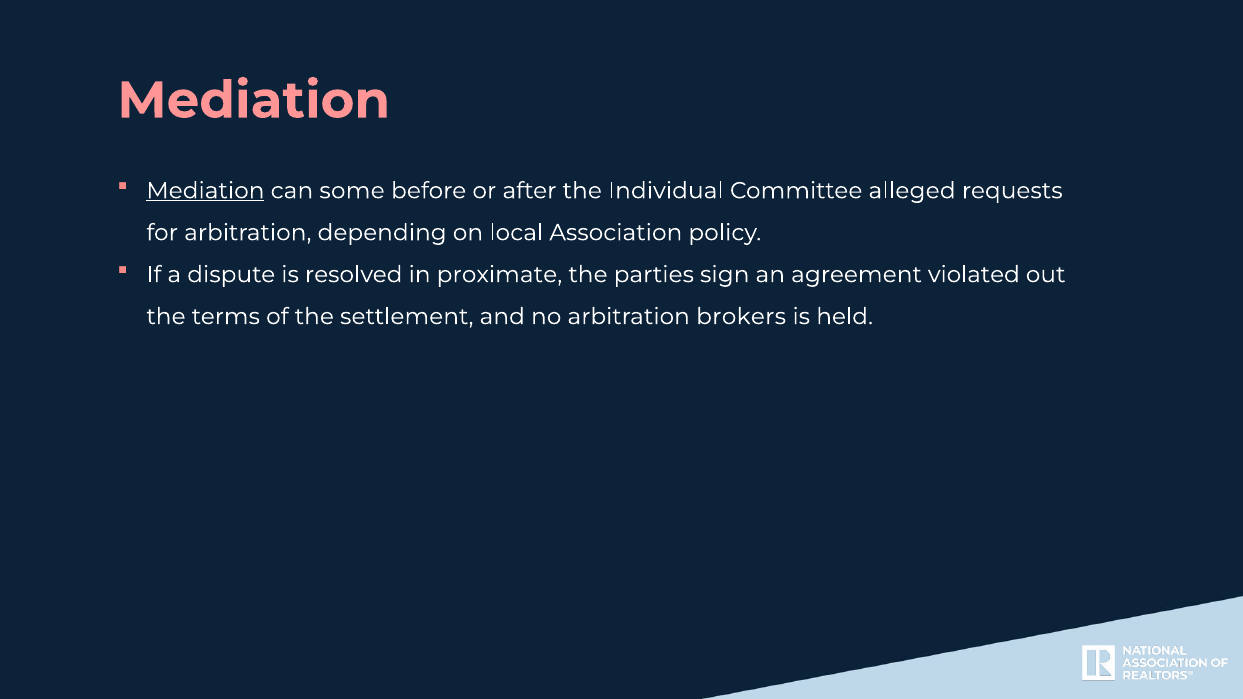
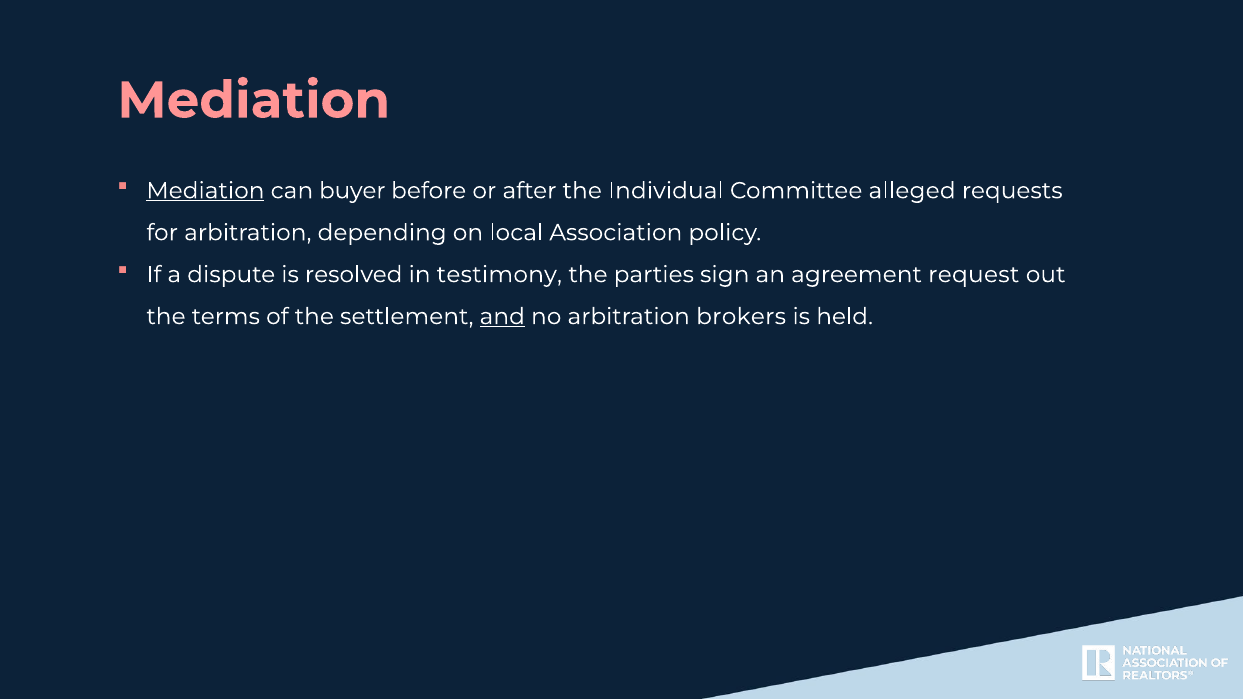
some: some -> buyer
proximate: proximate -> testimony
violated: violated -> request
and underline: none -> present
